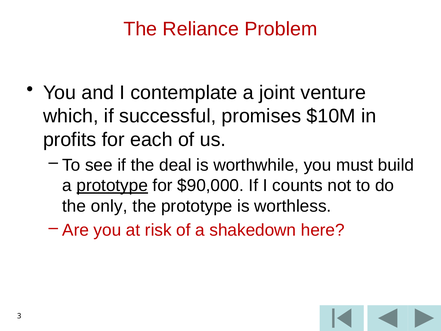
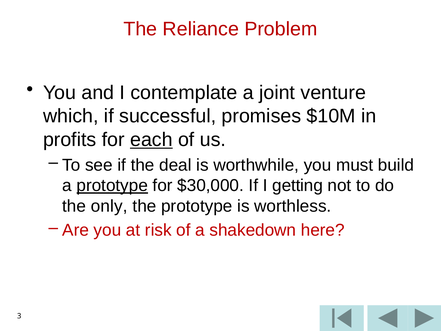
each underline: none -> present
$90,000: $90,000 -> $30,000
counts: counts -> getting
